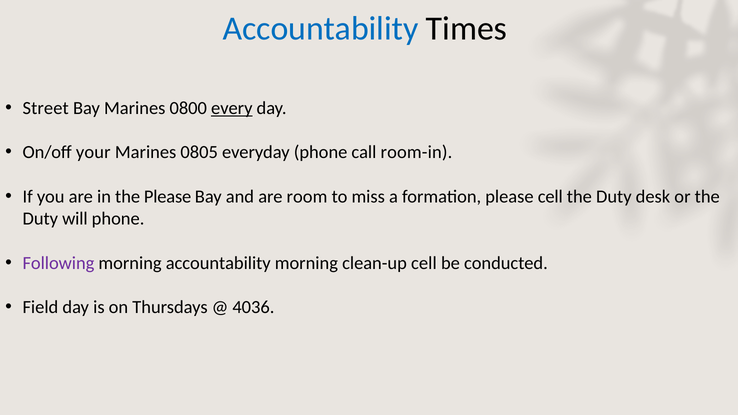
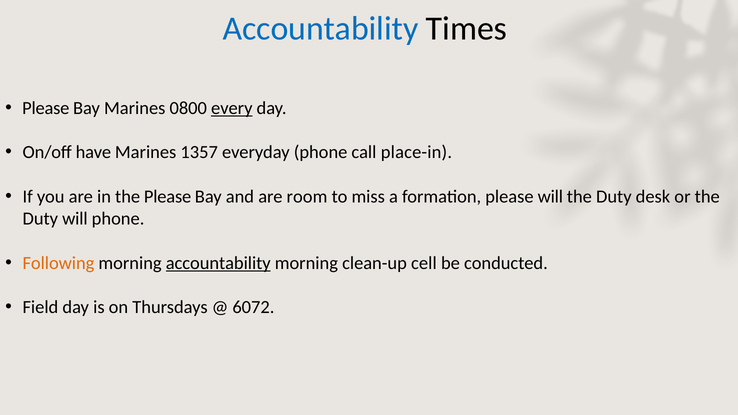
Street at (46, 108): Street -> Please
your: your -> have
0805: 0805 -> 1357
room-in: room-in -> place-in
please cell: cell -> will
Following colour: purple -> orange
accountability at (218, 263) underline: none -> present
4036: 4036 -> 6072
